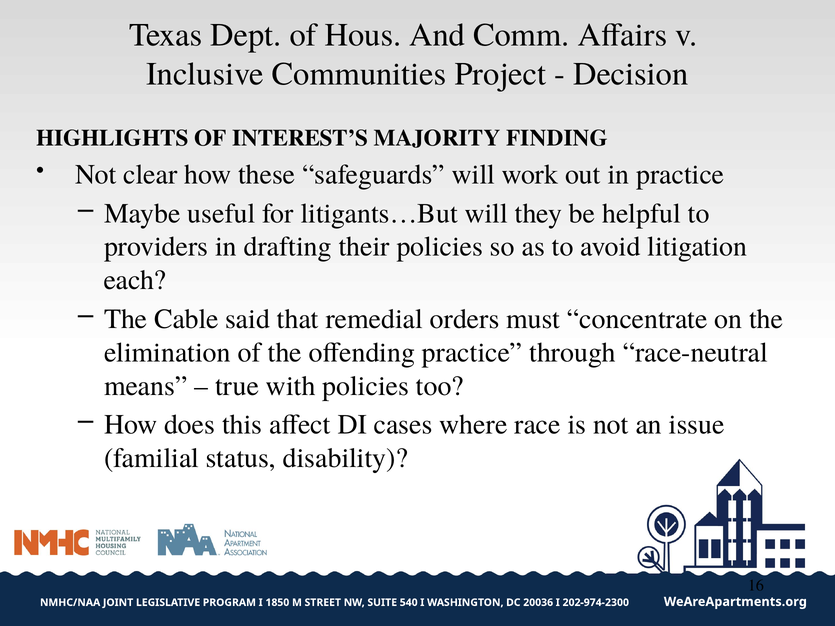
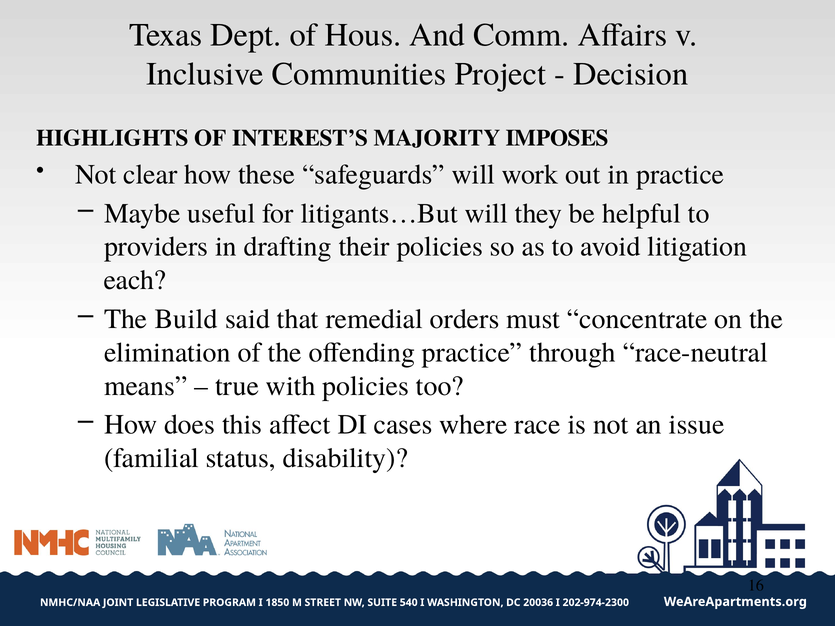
FINDING: FINDING -> IMPOSES
Cable: Cable -> Build
